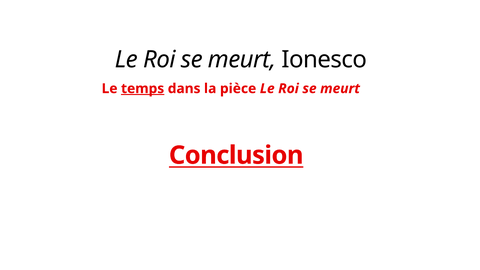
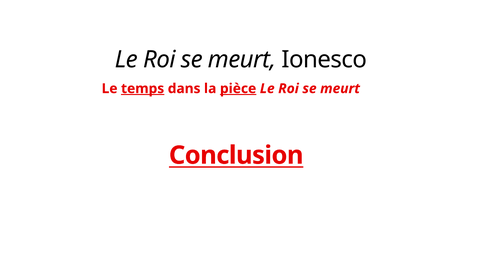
pièce underline: none -> present
